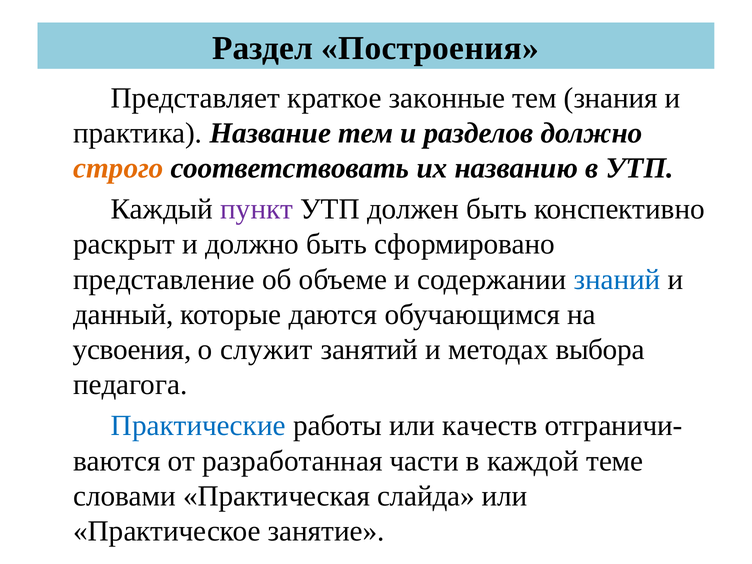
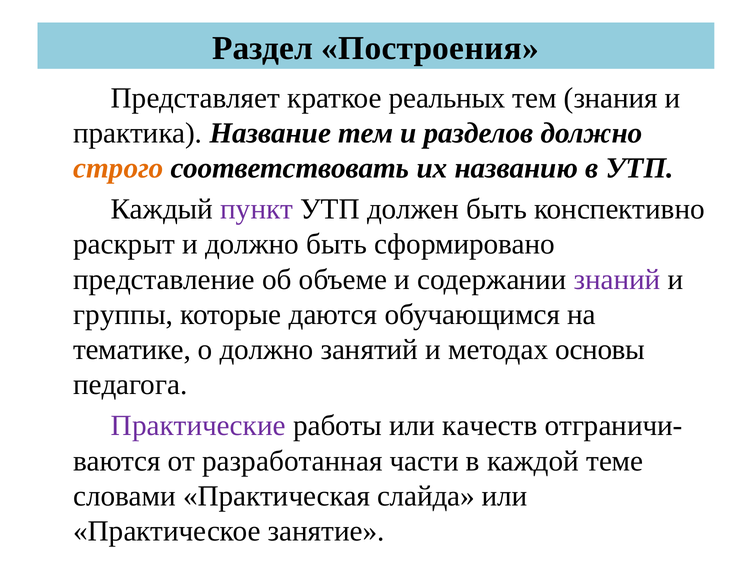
законные: законные -> реальных
знаний colour: blue -> purple
данный: данный -> группы
усвоения: усвоения -> тематике
о служит: служит -> должно
выбора: выбора -> основы
Практические colour: blue -> purple
